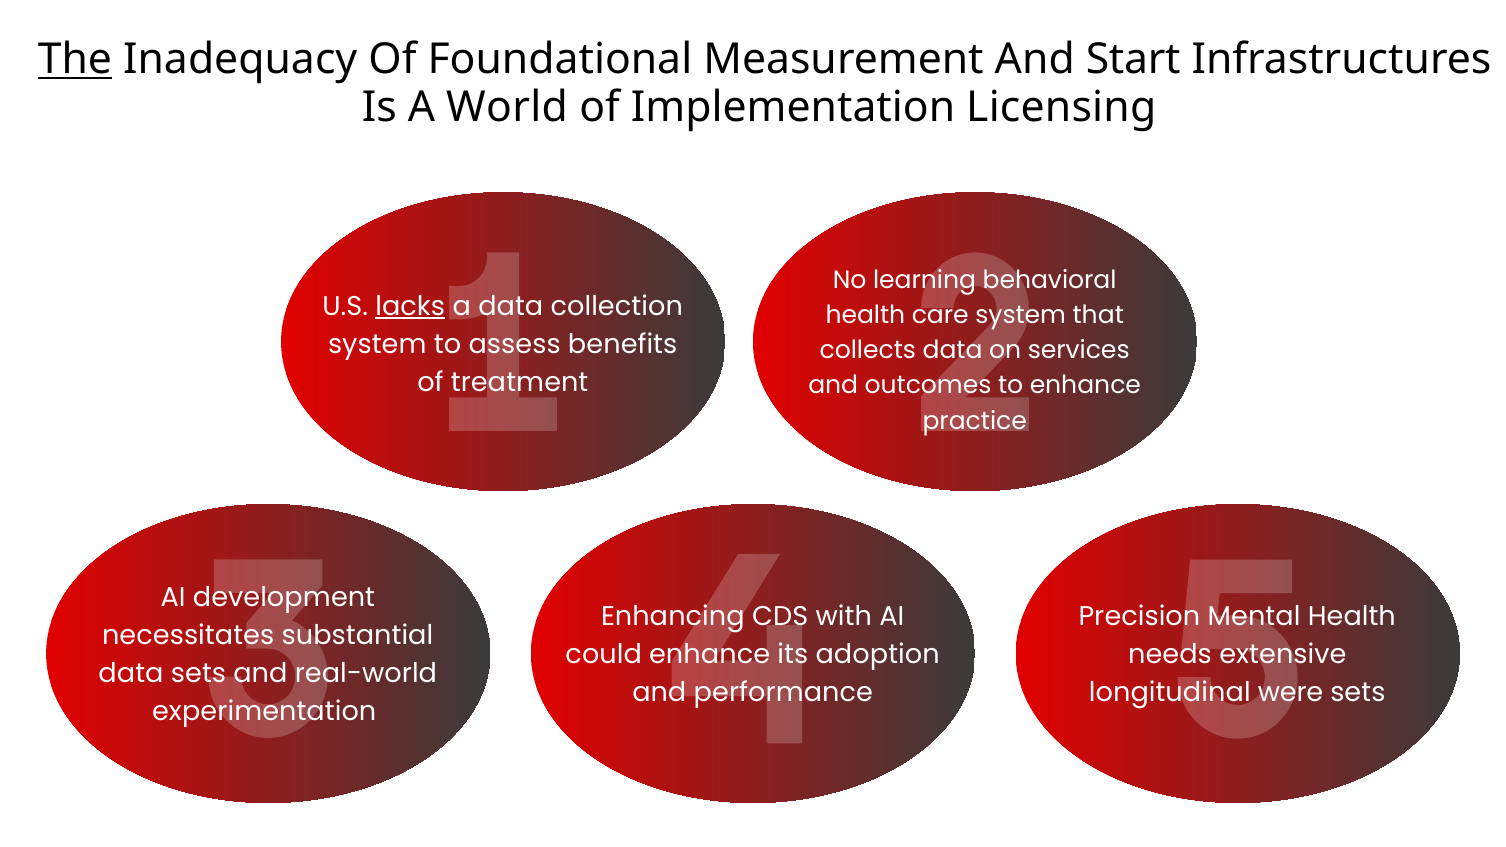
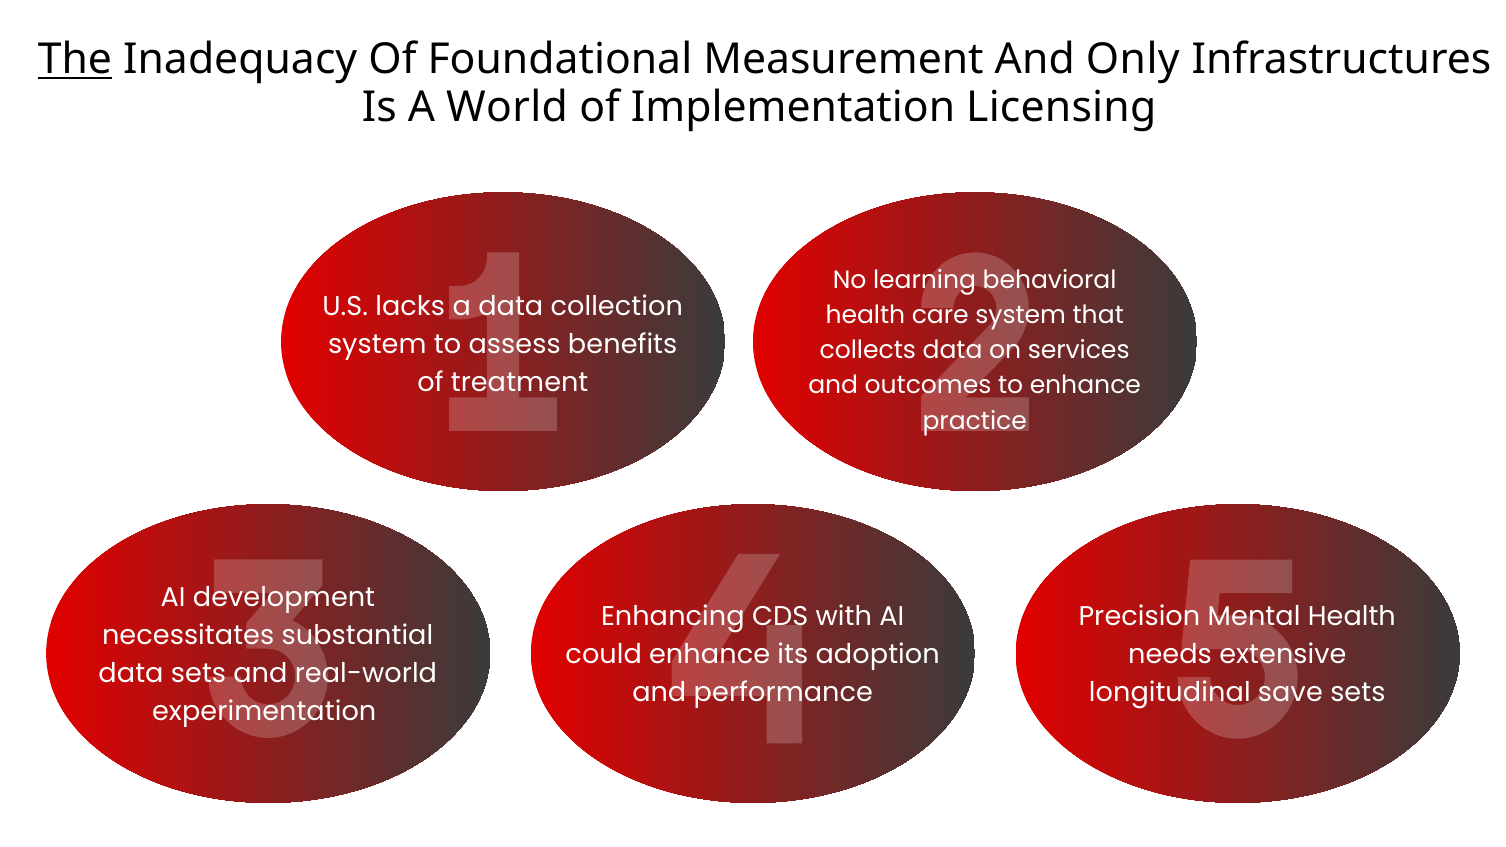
Start: Start -> Only
lacks underline: present -> none
were: were -> save
